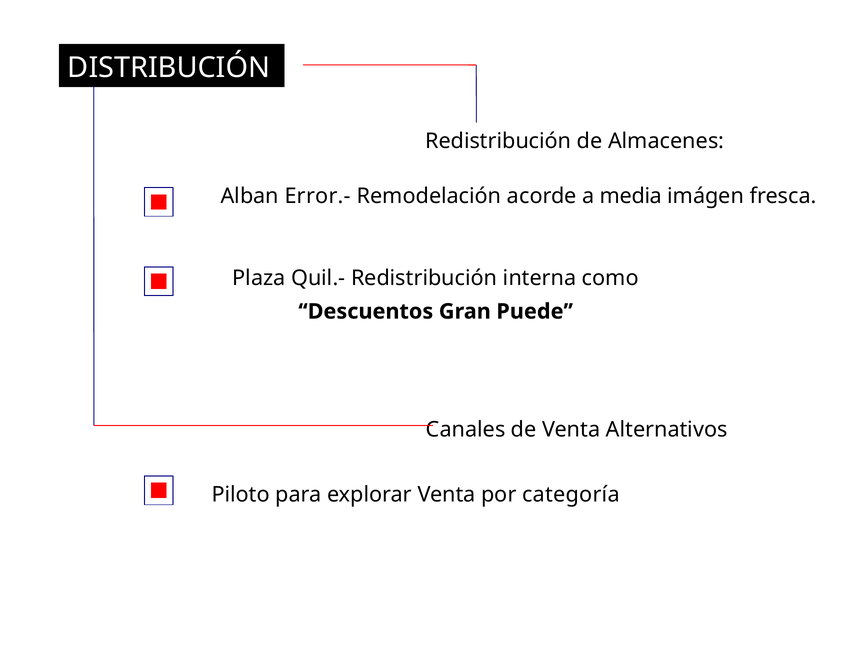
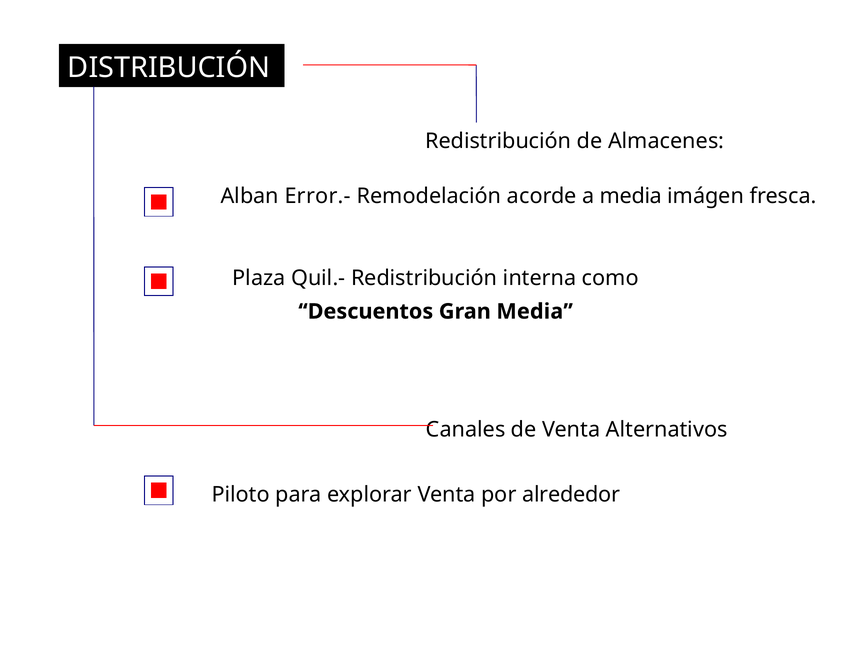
Gran Puede: Puede -> Media
categoría: categoría -> alrededor
